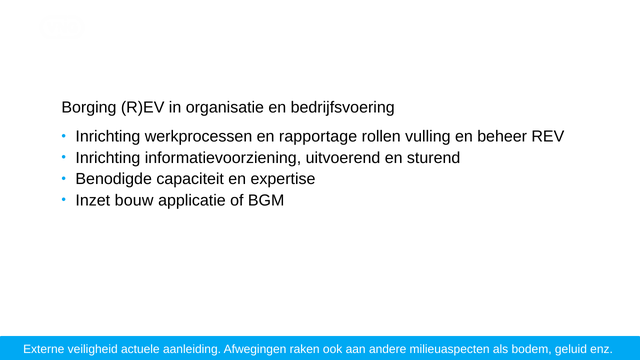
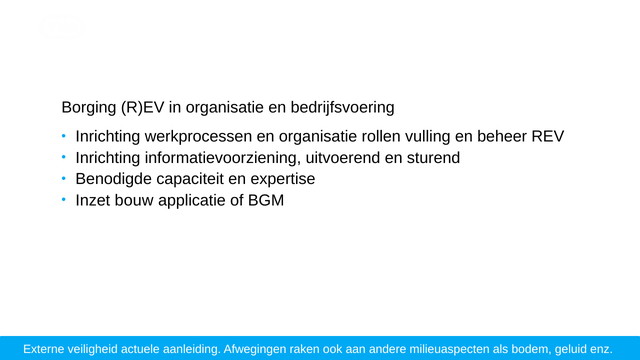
en rapportage: rapportage -> organisatie
